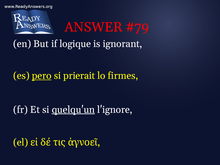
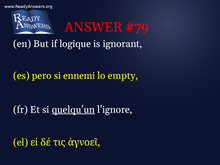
pero underline: present -> none
prierait: prierait -> ennemi
firmes: firmes -> empty
